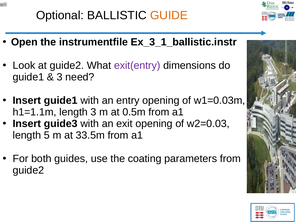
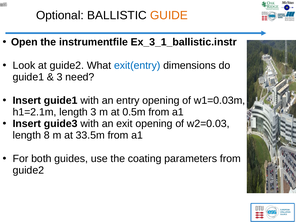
exit(entry colour: purple -> blue
h1=1.1m: h1=1.1m -> h1=2.1m
5: 5 -> 8
